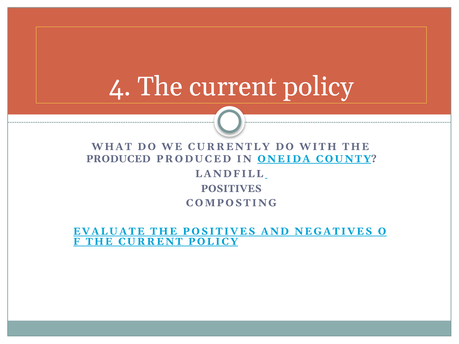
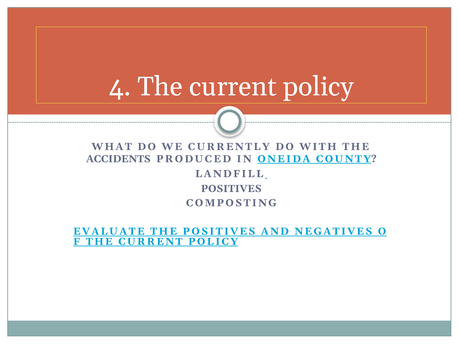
PRODUCED at (118, 159): PRODUCED -> ACCIDENTS
